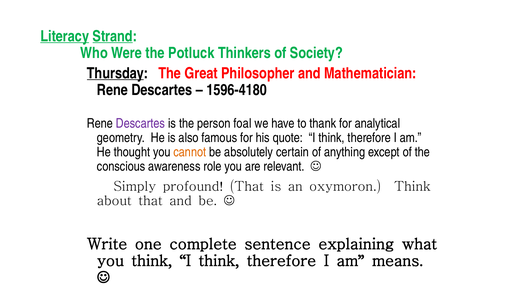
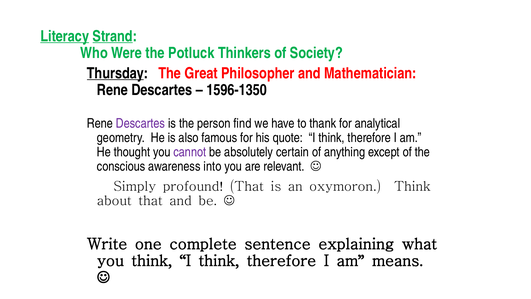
1596-4180: 1596-4180 -> 1596-1350
foal: foal -> find
cannot colour: orange -> purple
role: role -> into
